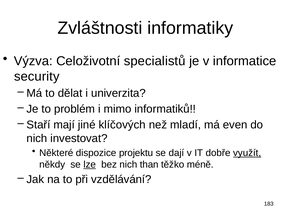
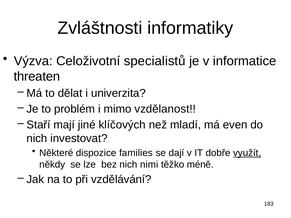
security: security -> threaten
informatiků: informatiků -> vzdělanost
projektu: projektu -> families
lze underline: present -> none
than: than -> nimi
